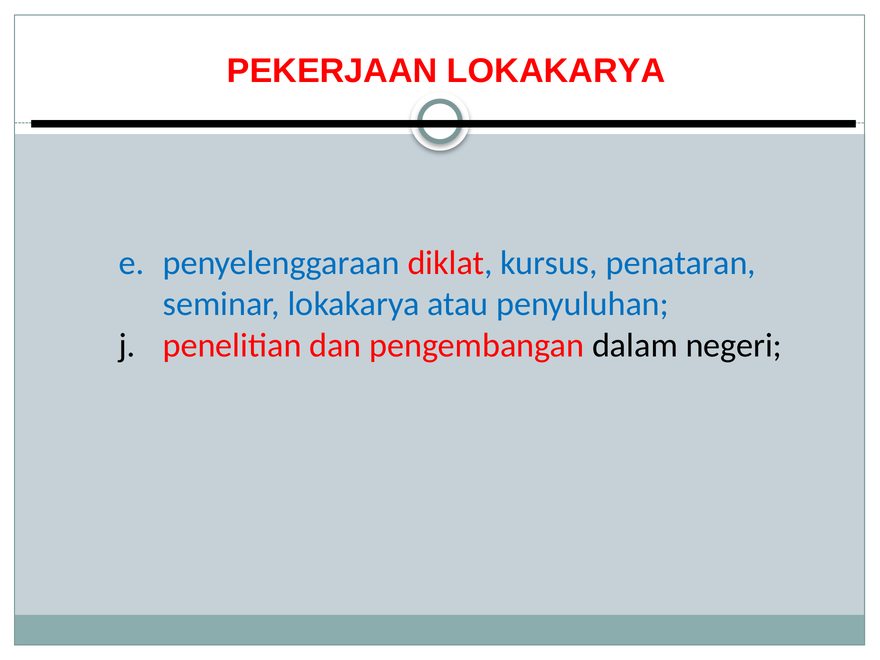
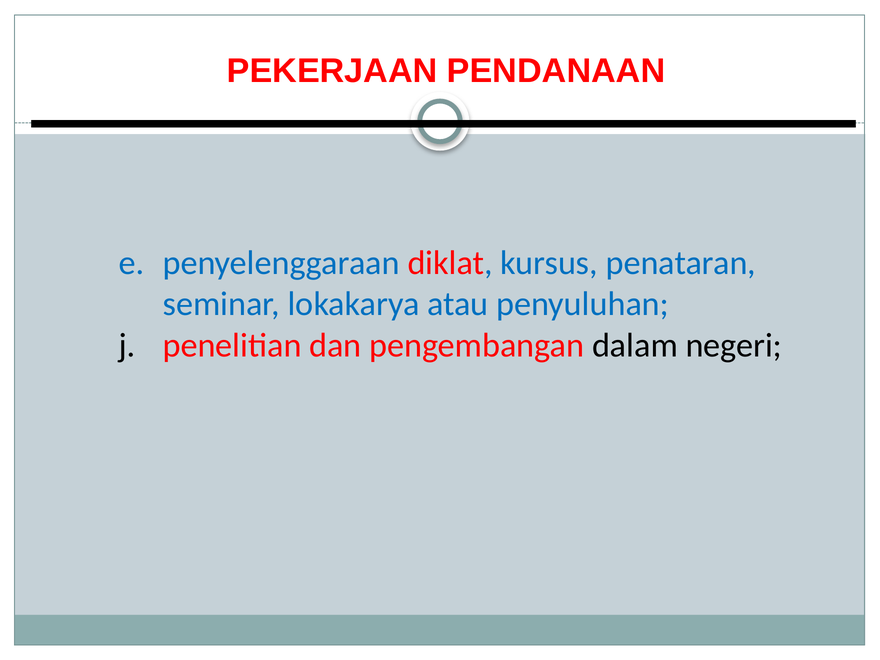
PEKERJAAN LOKAKARYA: LOKAKARYA -> PENDANAAN
